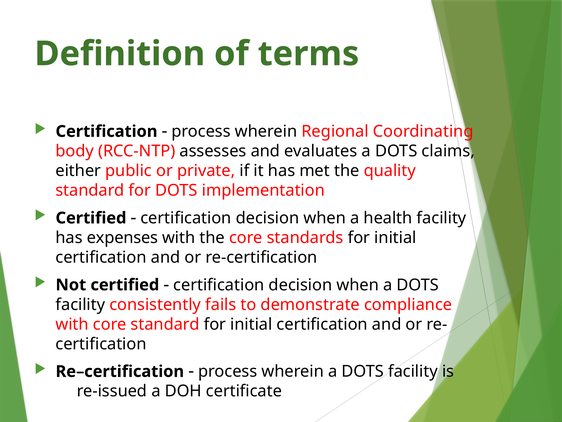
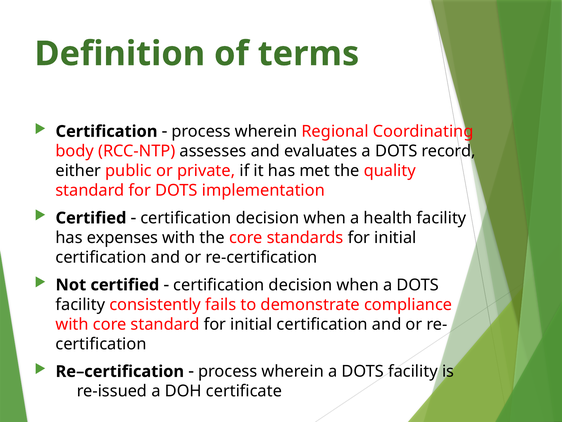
claims: claims -> record
